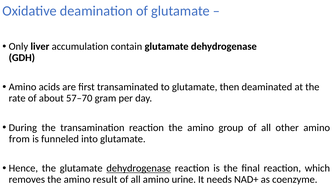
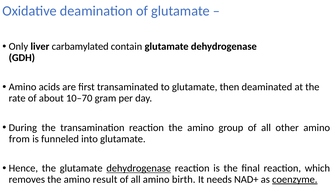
accumulation: accumulation -> carbamylated
57–70: 57–70 -> 10–70
urine: urine -> birth
coenzyme underline: none -> present
